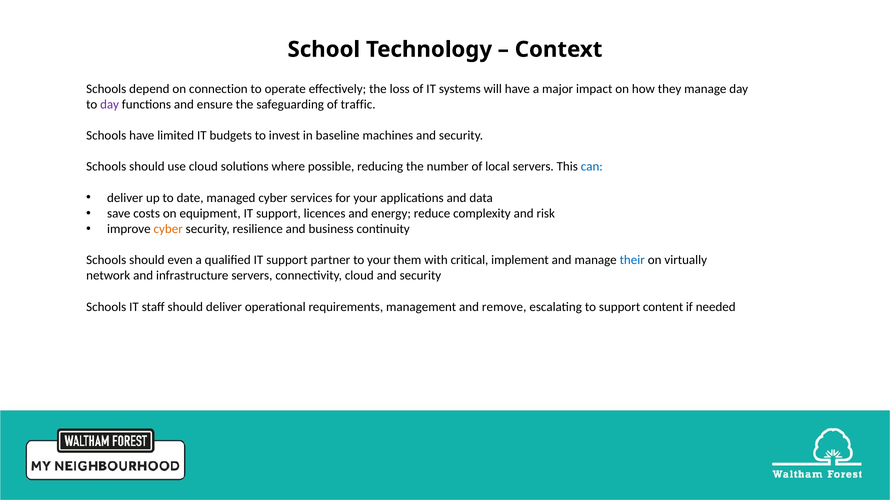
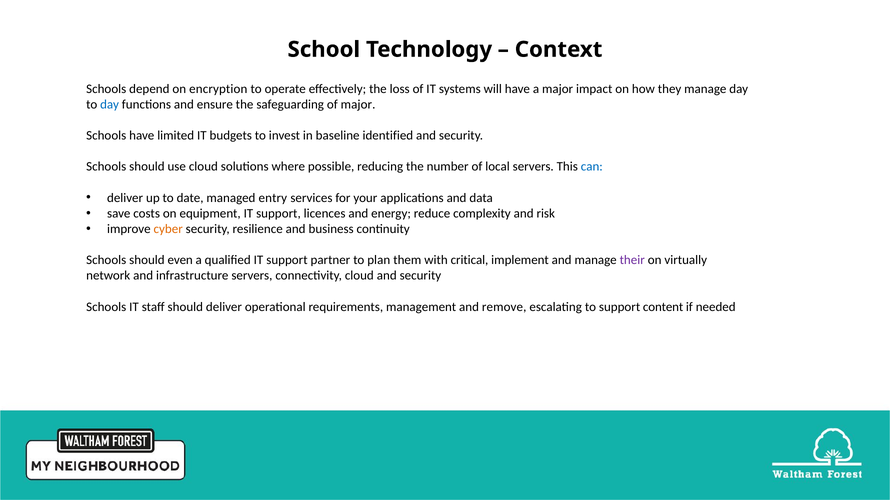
connection: connection -> encryption
day at (110, 105) colour: purple -> blue
of traffic: traffic -> major
machines: machines -> identified
managed cyber: cyber -> entry
to your: your -> plan
their colour: blue -> purple
